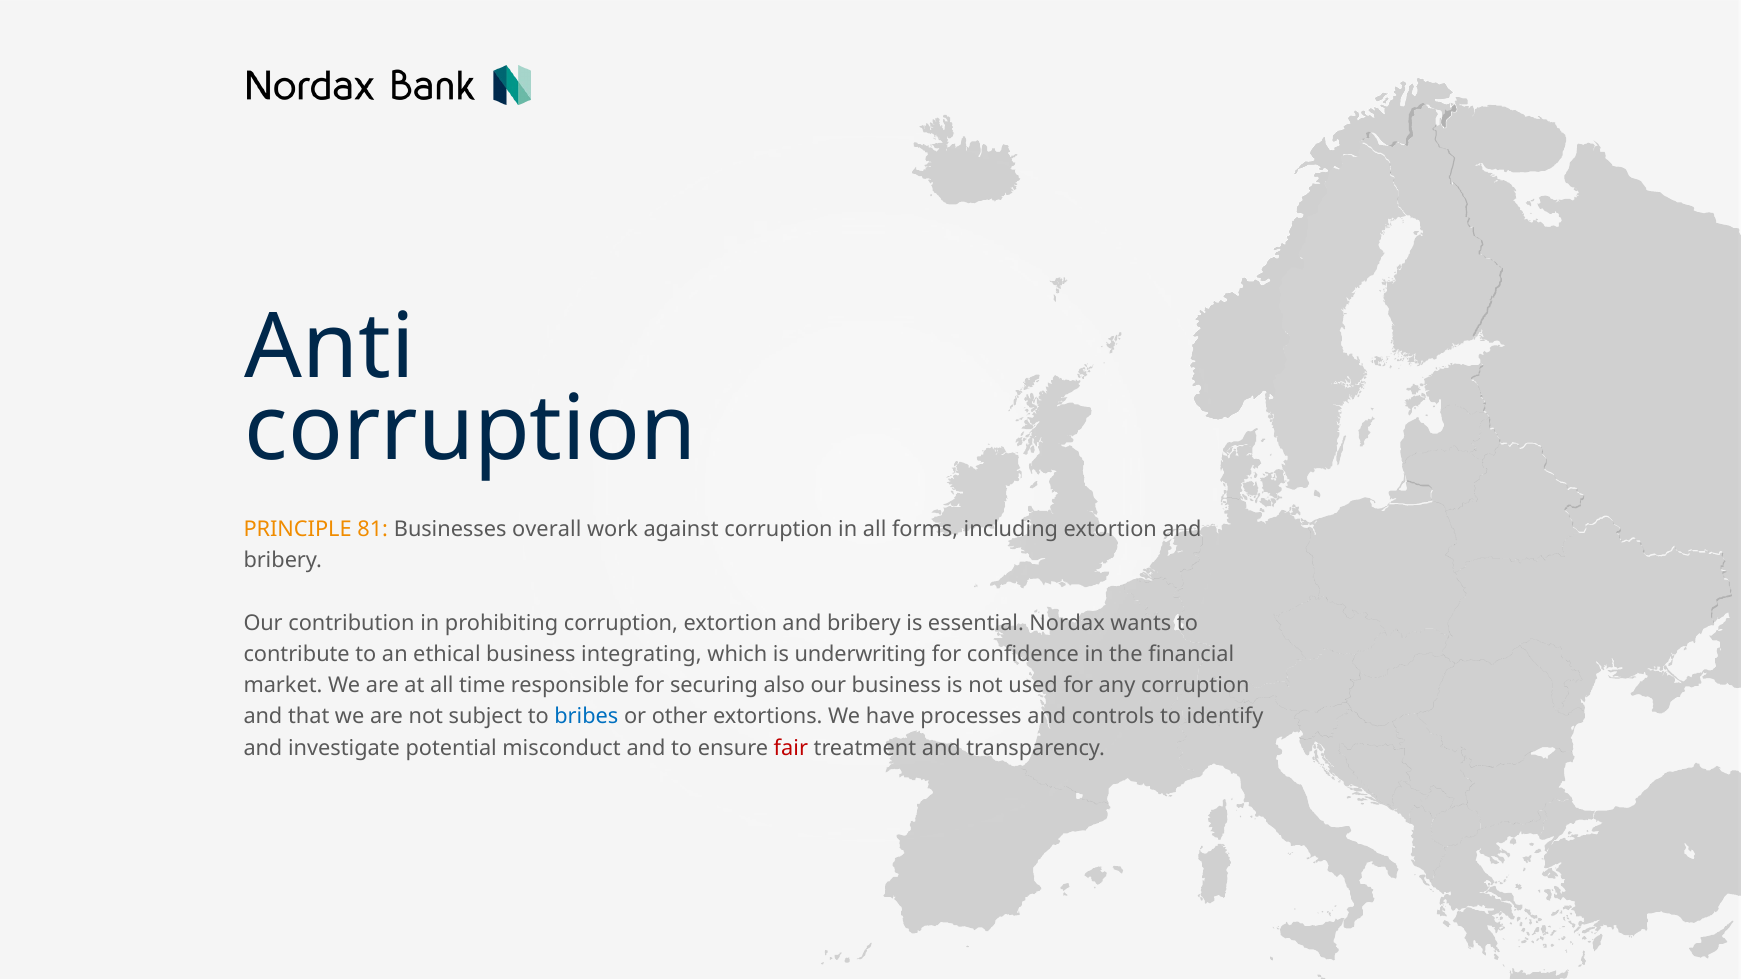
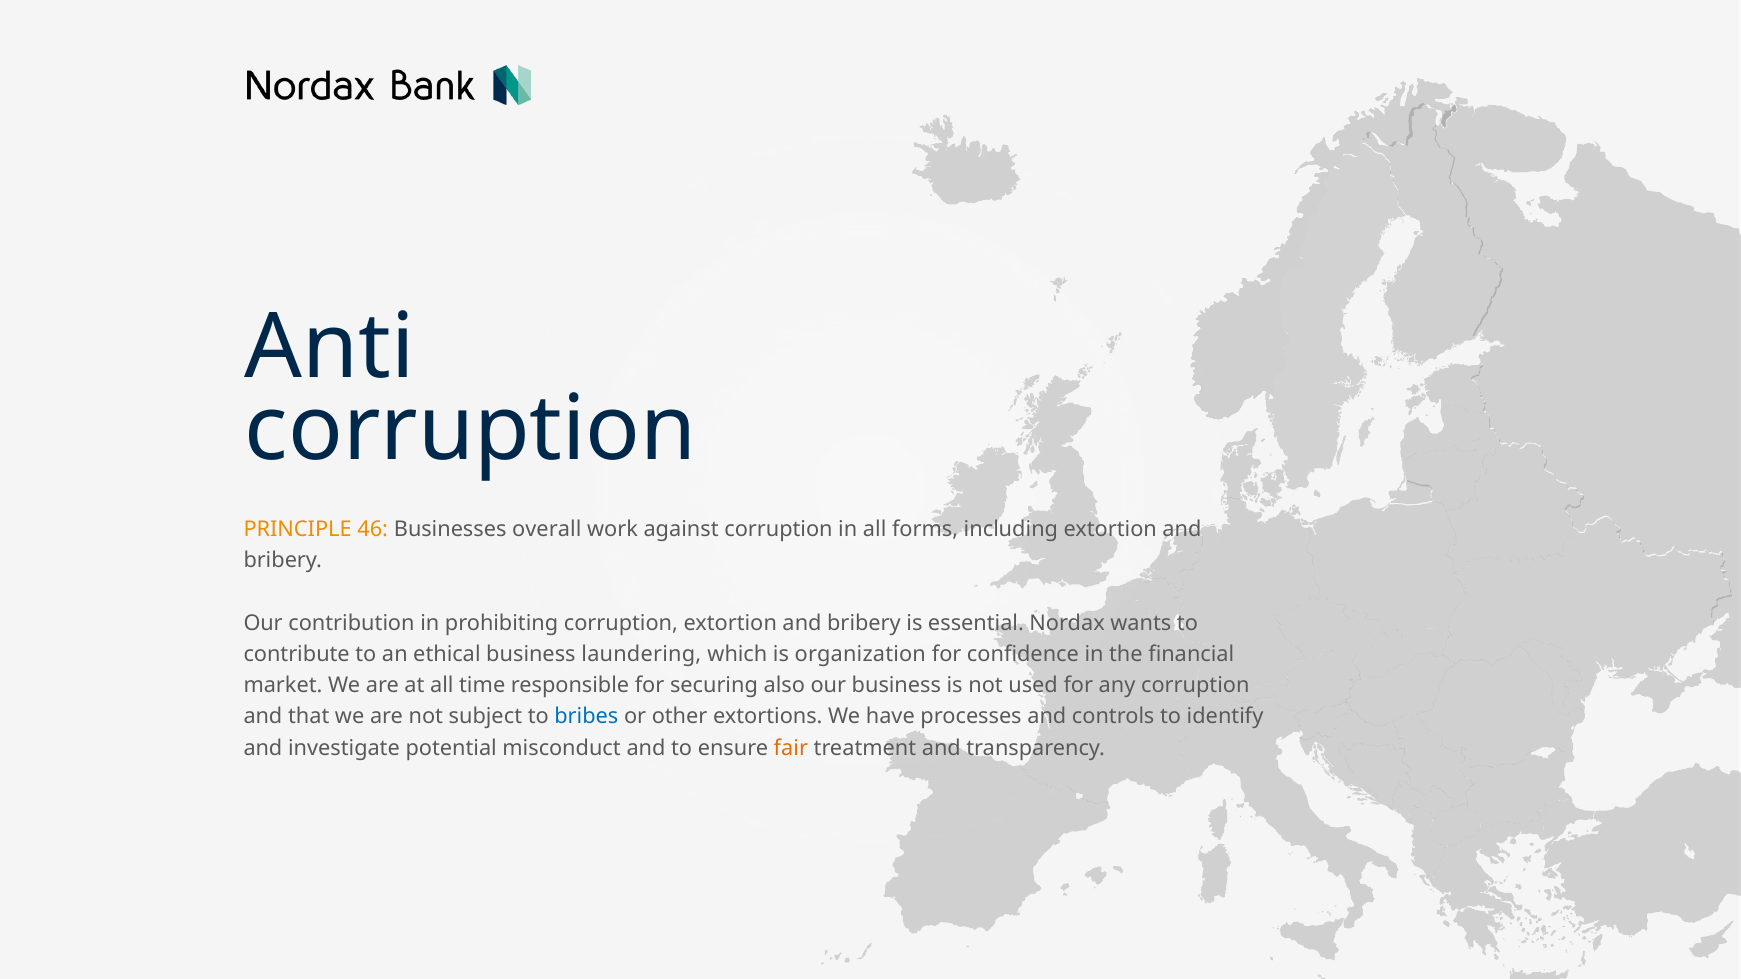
81: 81 -> 46
integrating: integrating -> laundering
underwriting: underwriting -> organization
fair colour: red -> orange
